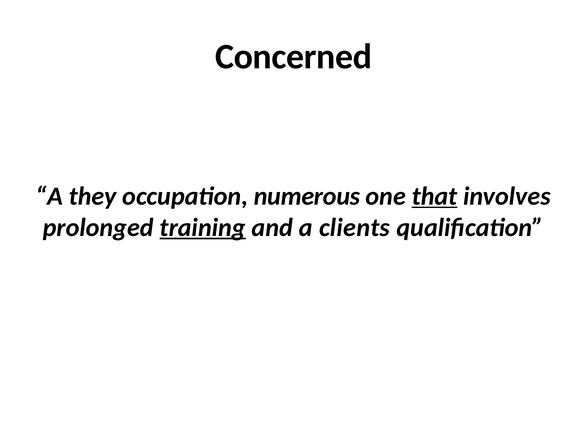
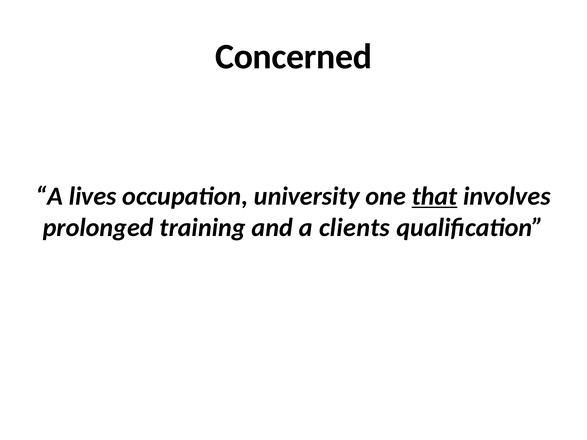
they: they -> lives
numerous: numerous -> university
training underline: present -> none
